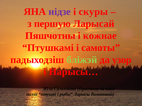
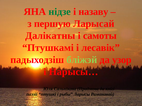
нідзе colour: purple -> green
скуры: скуры -> назаву
Пяшчотны: Пяшчотны -> Далікатны
кожнае: кожнае -> самоты
самоты: самоты -> лесавік
